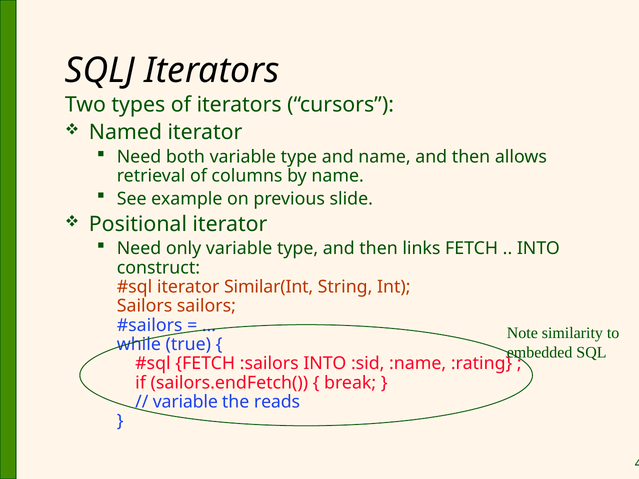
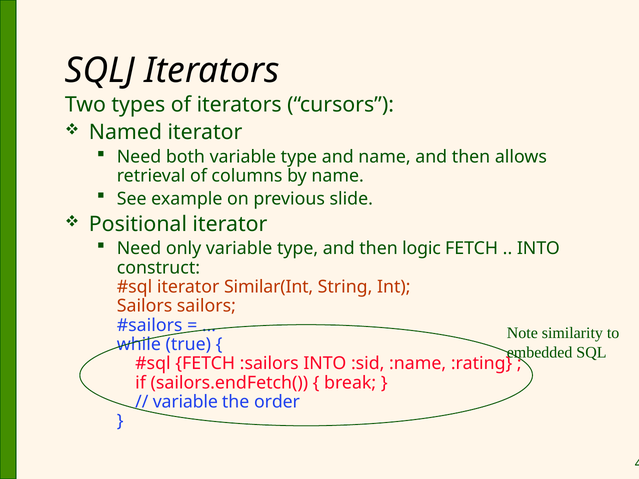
links: links -> logic
reads: reads -> order
